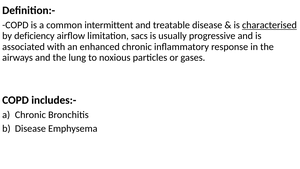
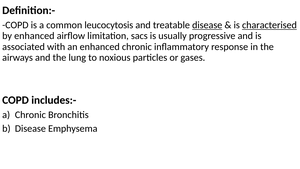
intermittent: intermittent -> leucocytosis
disease at (207, 25) underline: none -> present
by deficiency: deficiency -> enhanced
